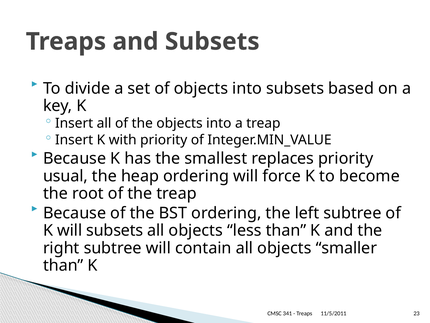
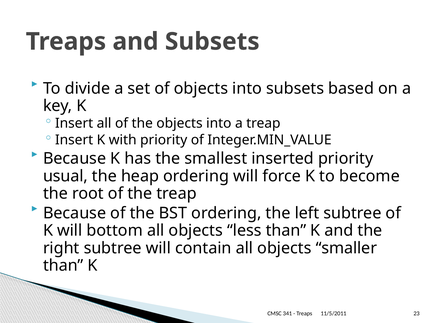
replaces: replaces -> inserted
will subsets: subsets -> bottom
